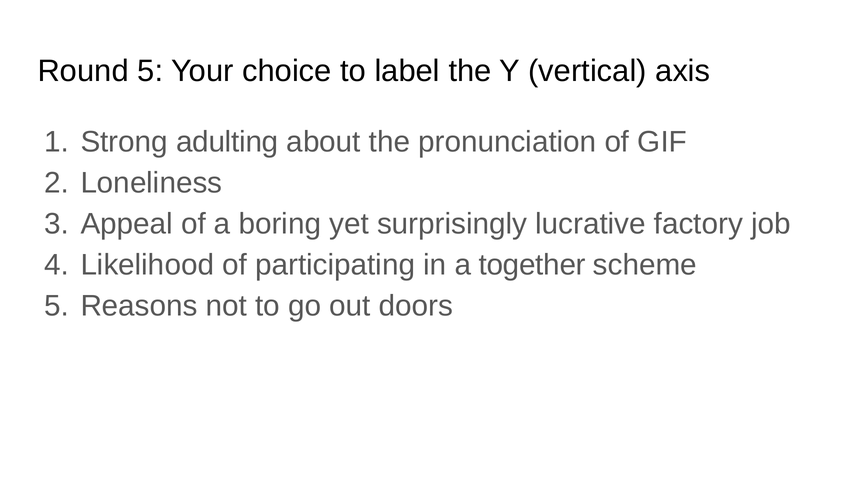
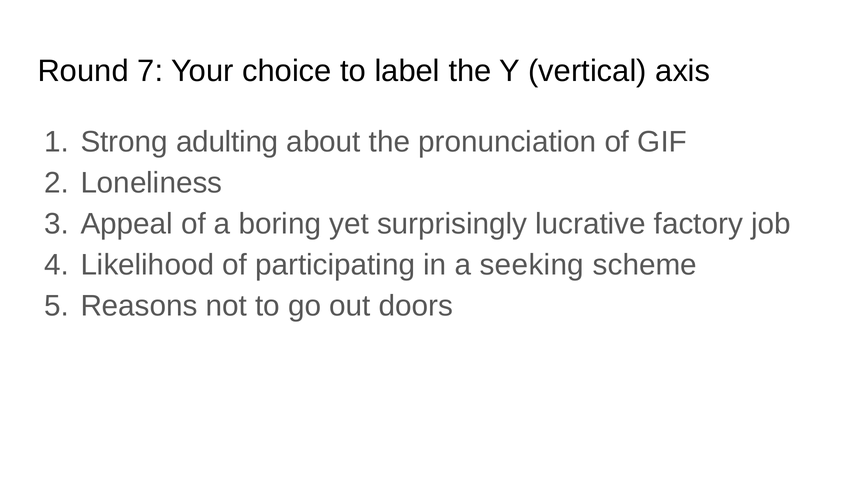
Round 5: 5 -> 7
together: together -> seeking
